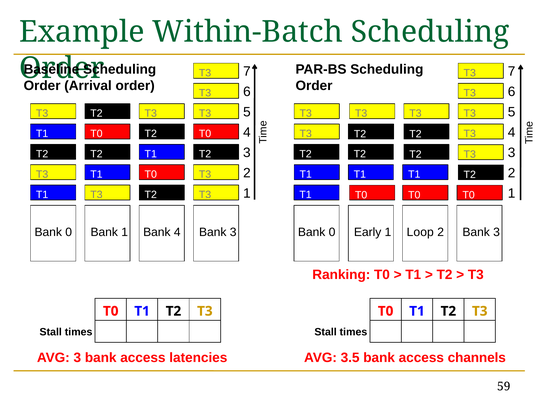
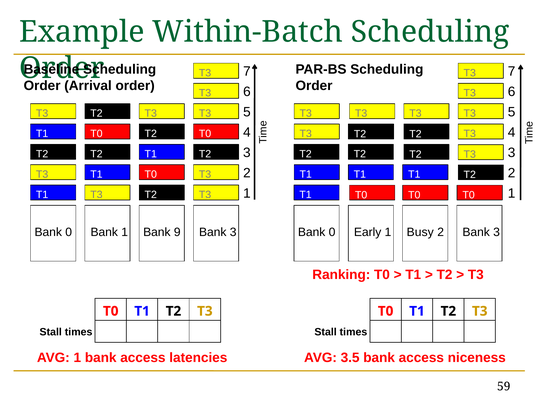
Bank 4: 4 -> 9
Loop: Loop -> Busy
AVG 3: 3 -> 1
channels: channels -> niceness
